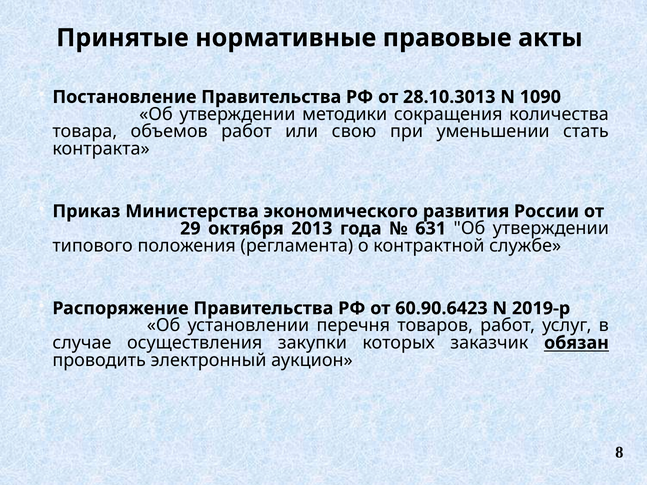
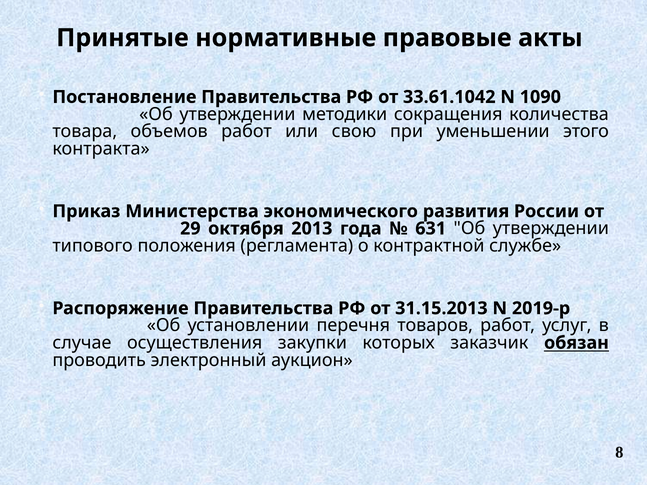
28.10.3013: 28.10.3013 -> 33.61.1042
стать: стать -> этого
60.90.6423: 60.90.6423 -> 31.15.2013
